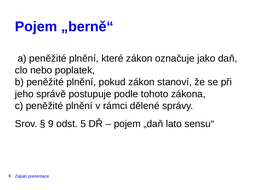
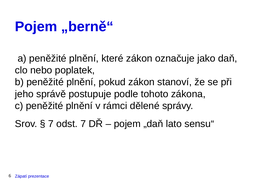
9 at (51, 124): 9 -> 7
odst 5: 5 -> 7
